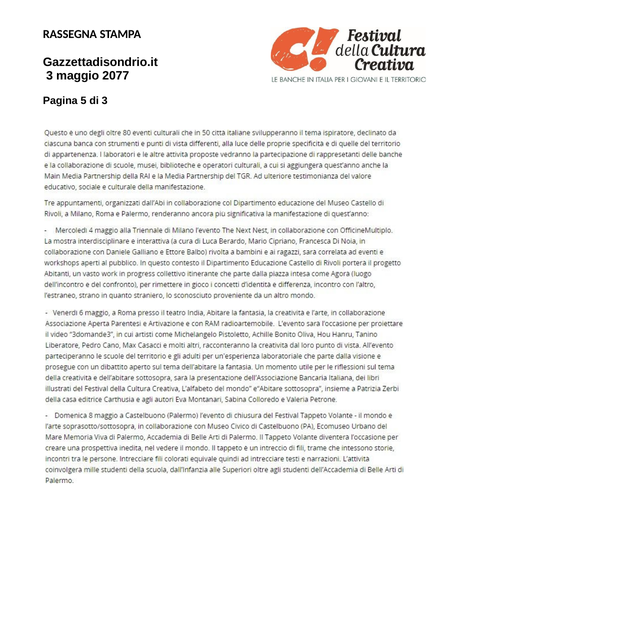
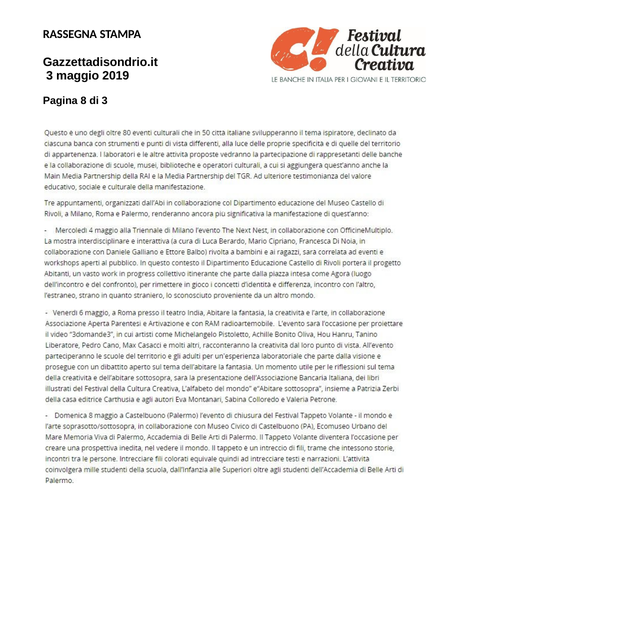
2077: 2077 -> 2019
5: 5 -> 8
